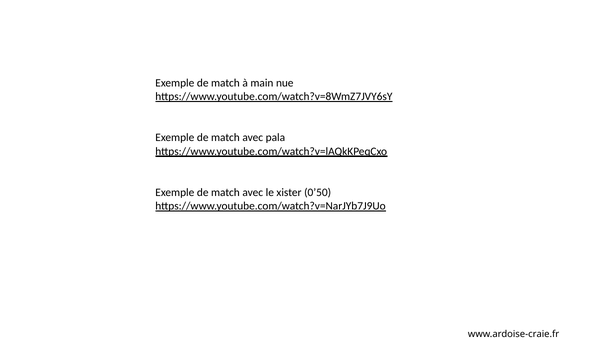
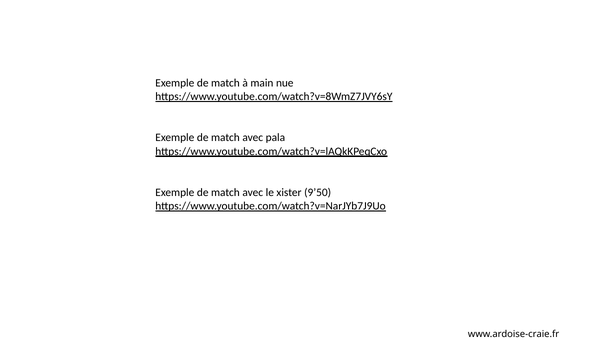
0’50: 0’50 -> 9’50
